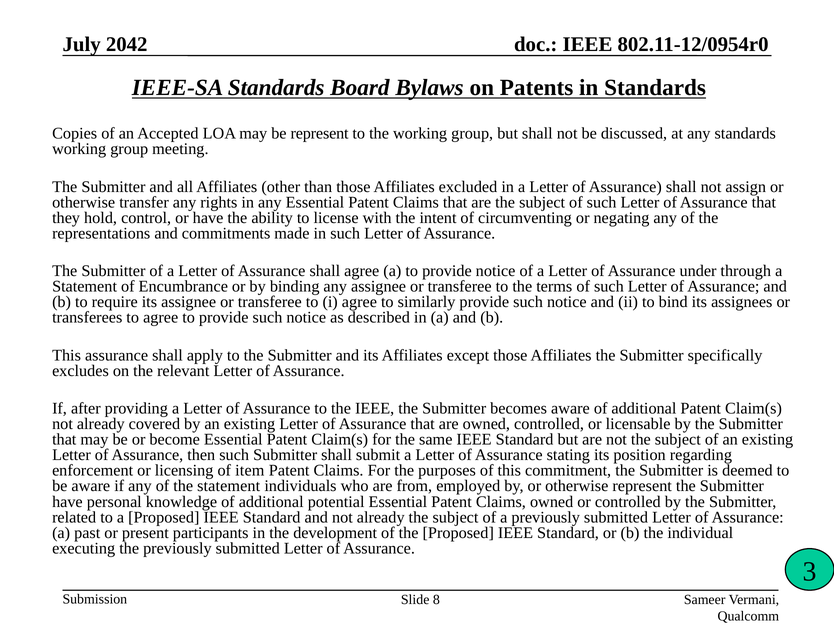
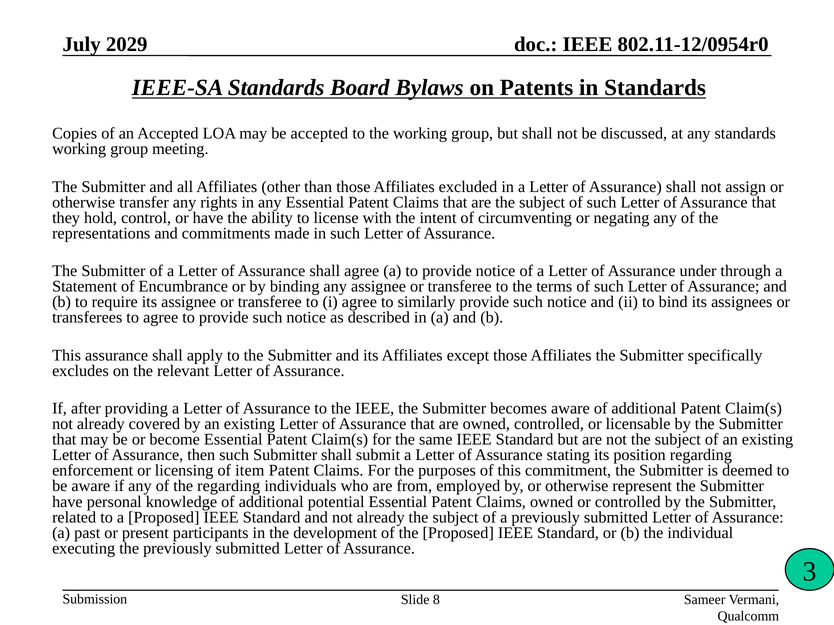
2042: 2042 -> 2029
be represent: represent -> accepted
the statement: statement -> regarding
